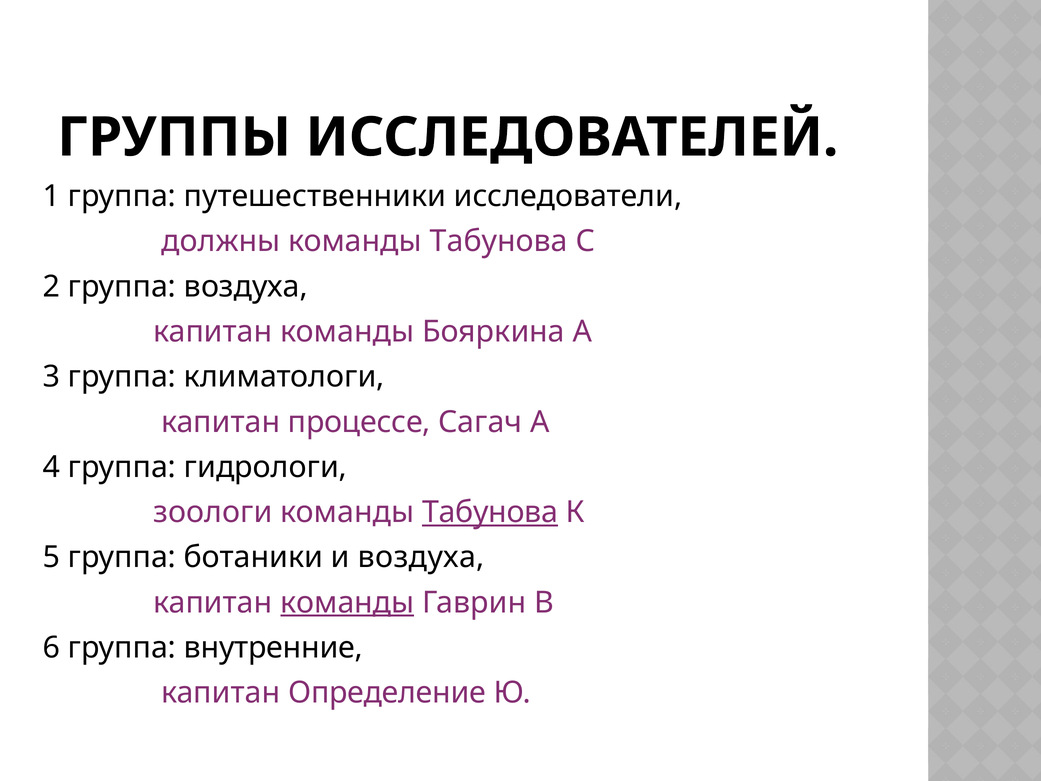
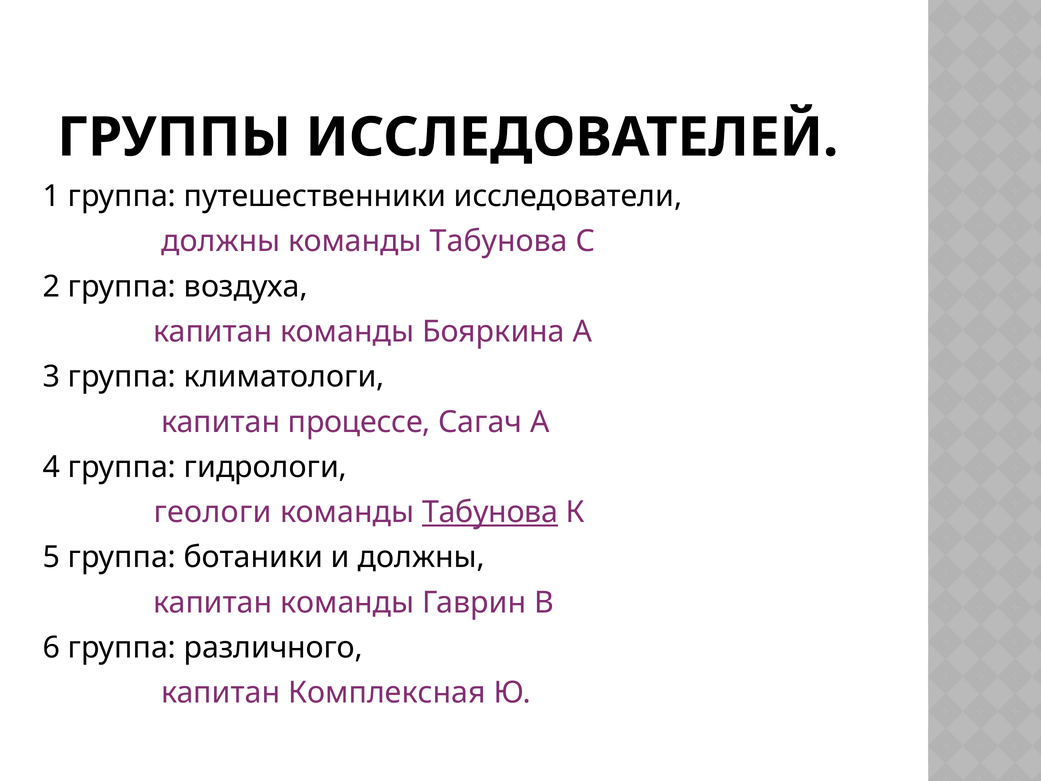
зоологи: зоологи -> геологи
и воздуха: воздуха -> должны
команды at (347, 602) underline: present -> none
внутренние: внутренние -> различного
Определение: Определение -> Комплексная
